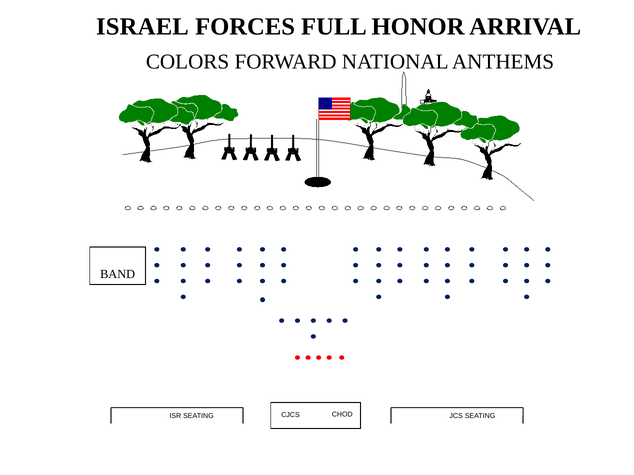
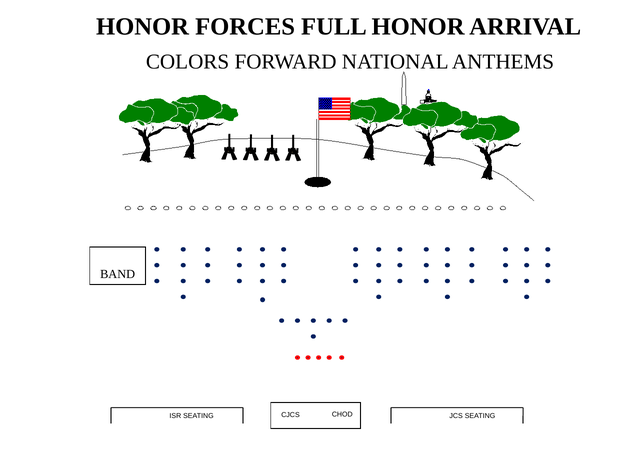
ISRAEL at (142, 27): ISRAEL -> HONOR
